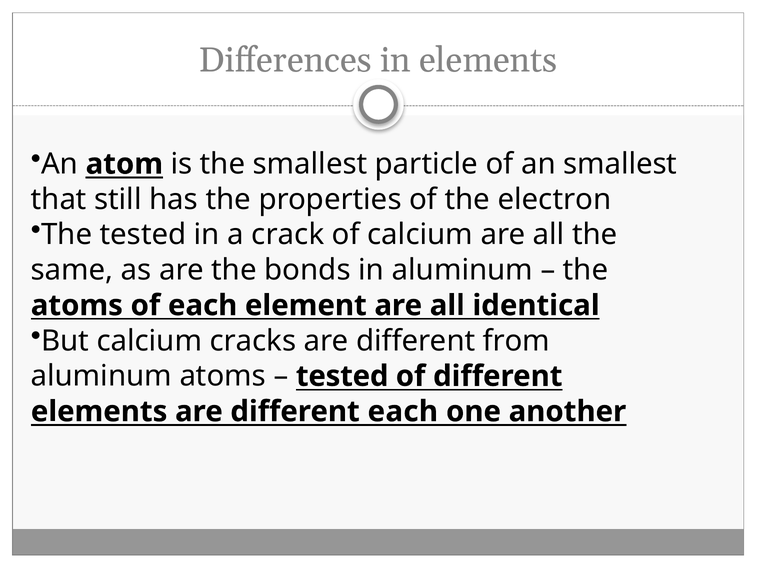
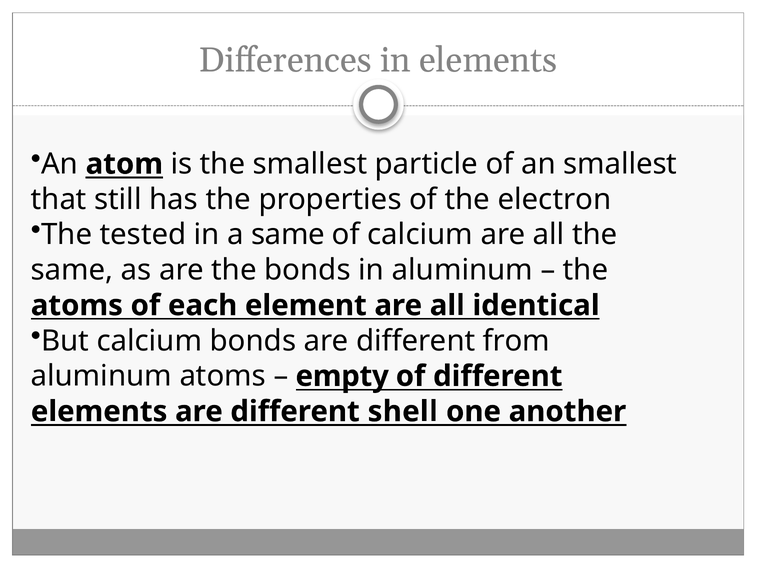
a crack: crack -> same
calcium cracks: cracks -> bonds
tested at (342, 376): tested -> empty
different each: each -> shell
